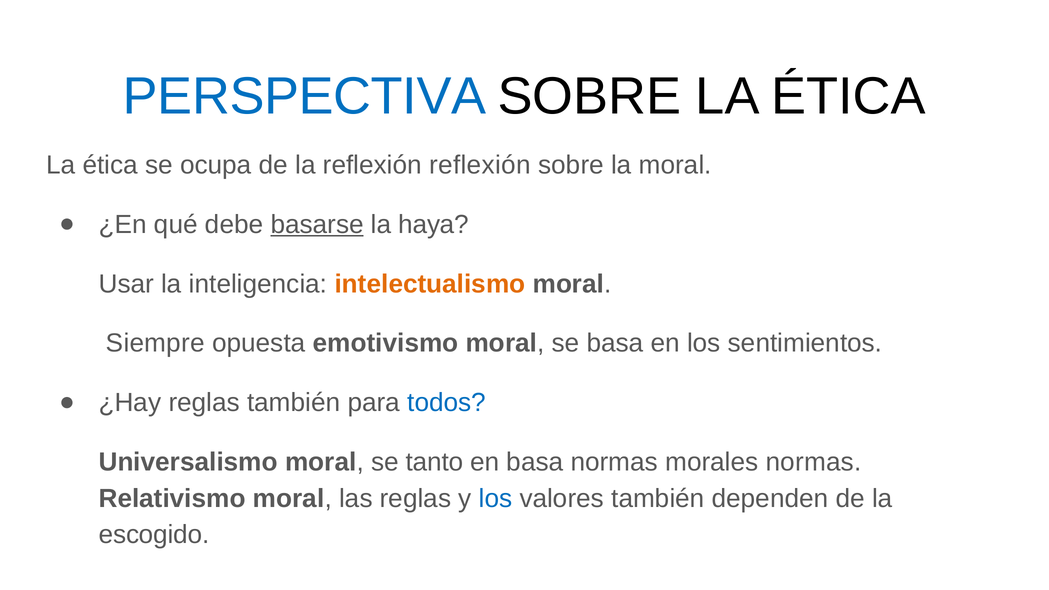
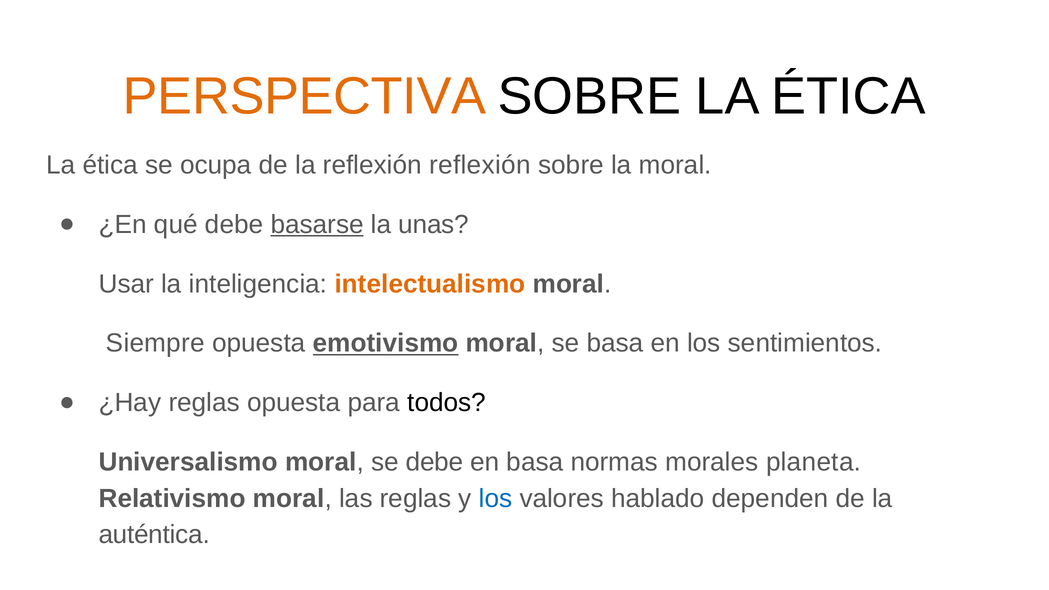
PERSPECTIVA colour: blue -> orange
haya: haya -> unas
emotivismo underline: none -> present
reglas también: también -> opuesta
todos colour: blue -> black
se tanto: tanto -> debe
morales normas: normas -> planeta
valores también: también -> hablado
escogido: escogido -> auténtica
